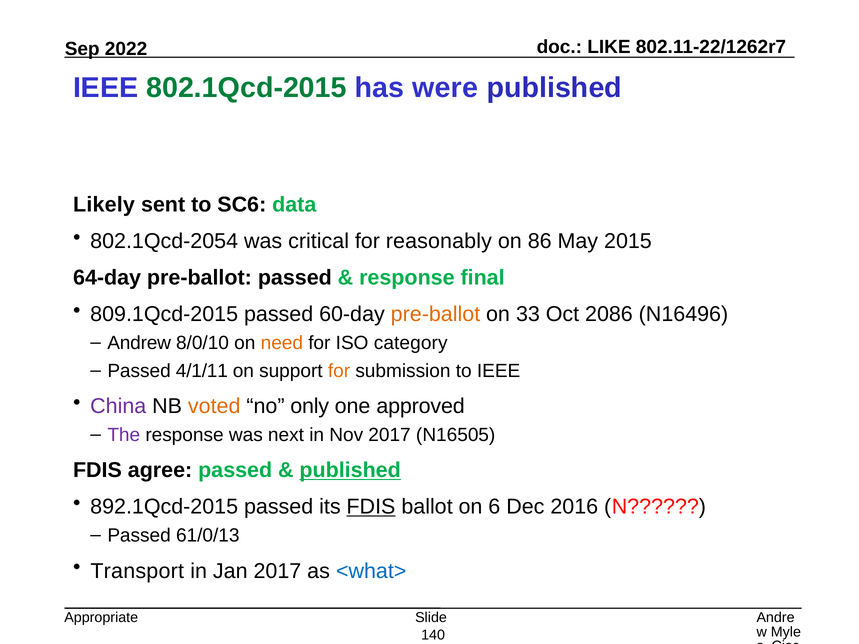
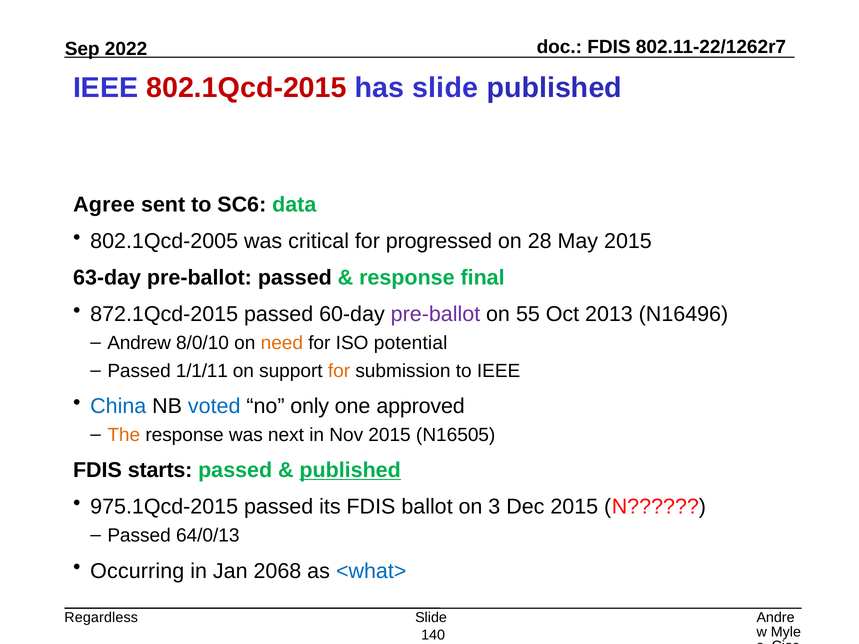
LIKE at (609, 47): LIKE -> FDIS
802.1Qcd-2015 colour: green -> red
has were: were -> slide
Likely: Likely -> Agree
802.1Qcd-2054: 802.1Qcd-2054 -> 802.1Qcd-2005
reasonably: reasonably -> progressed
86: 86 -> 28
64-day: 64-day -> 63-day
809.1Qcd-2015: 809.1Qcd-2015 -> 872.1Qcd-2015
pre-ballot at (435, 314) colour: orange -> purple
33: 33 -> 55
2086: 2086 -> 2013
category: category -> potential
4/1/11: 4/1/11 -> 1/1/11
China colour: purple -> blue
voted colour: orange -> blue
The colour: purple -> orange
Nov 2017: 2017 -> 2015
agree: agree -> starts
892.1Qcd-2015: 892.1Qcd-2015 -> 975.1Qcd-2015
FDIS at (371, 507) underline: present -> none
6: 6 -> 3
Dec 2016: 2016 -> 2015
61/0/13: 61/0/13 -> 64/0/13
Transport: Transport -> Occurring
Jan 2017: 2017 -> 2068
Appropriate: Appropriate -> Regardless
